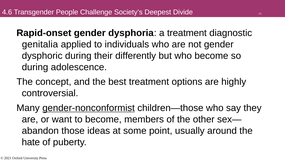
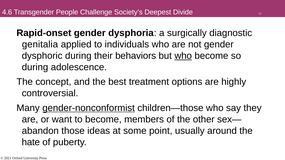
a treatment: treatment -> surgically
differently: differently -> behaviors
who at (183, 56) underline: none -> present
